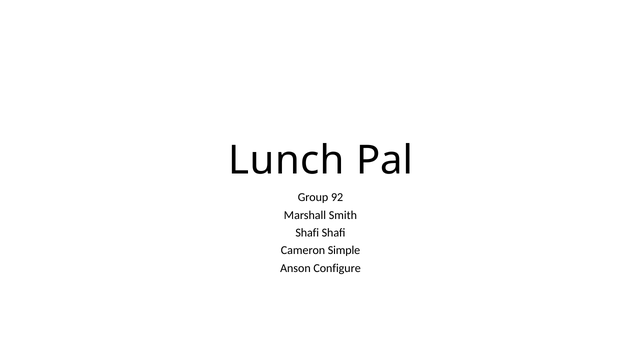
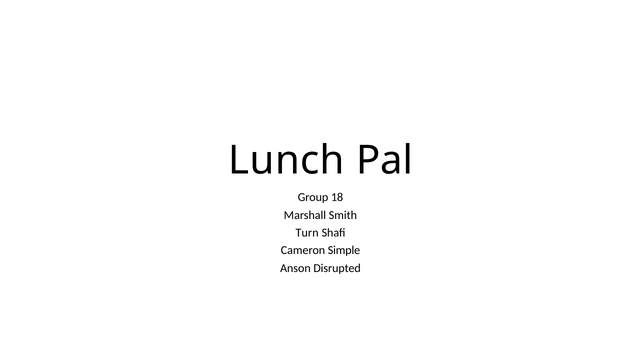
92: 92 -> 18
Shafi at (307, 233): Shafi -> Turn
Configure: Configure -> Disrupted
